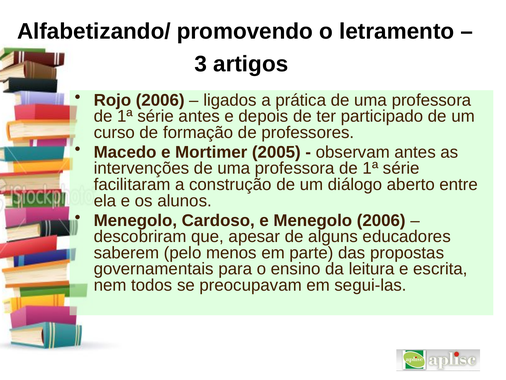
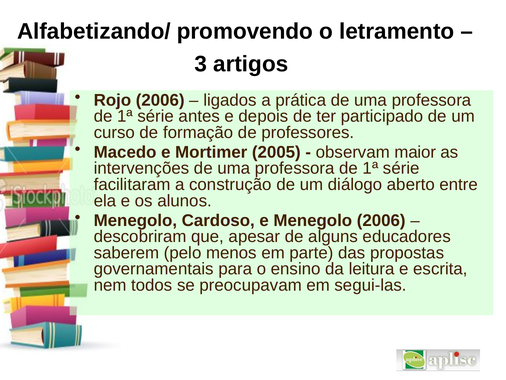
observam antes: antes -> maior
